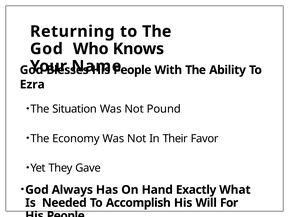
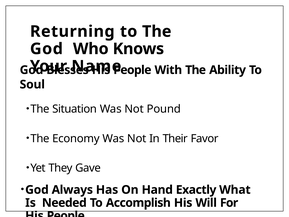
Ezra: Ezra -> Soul
